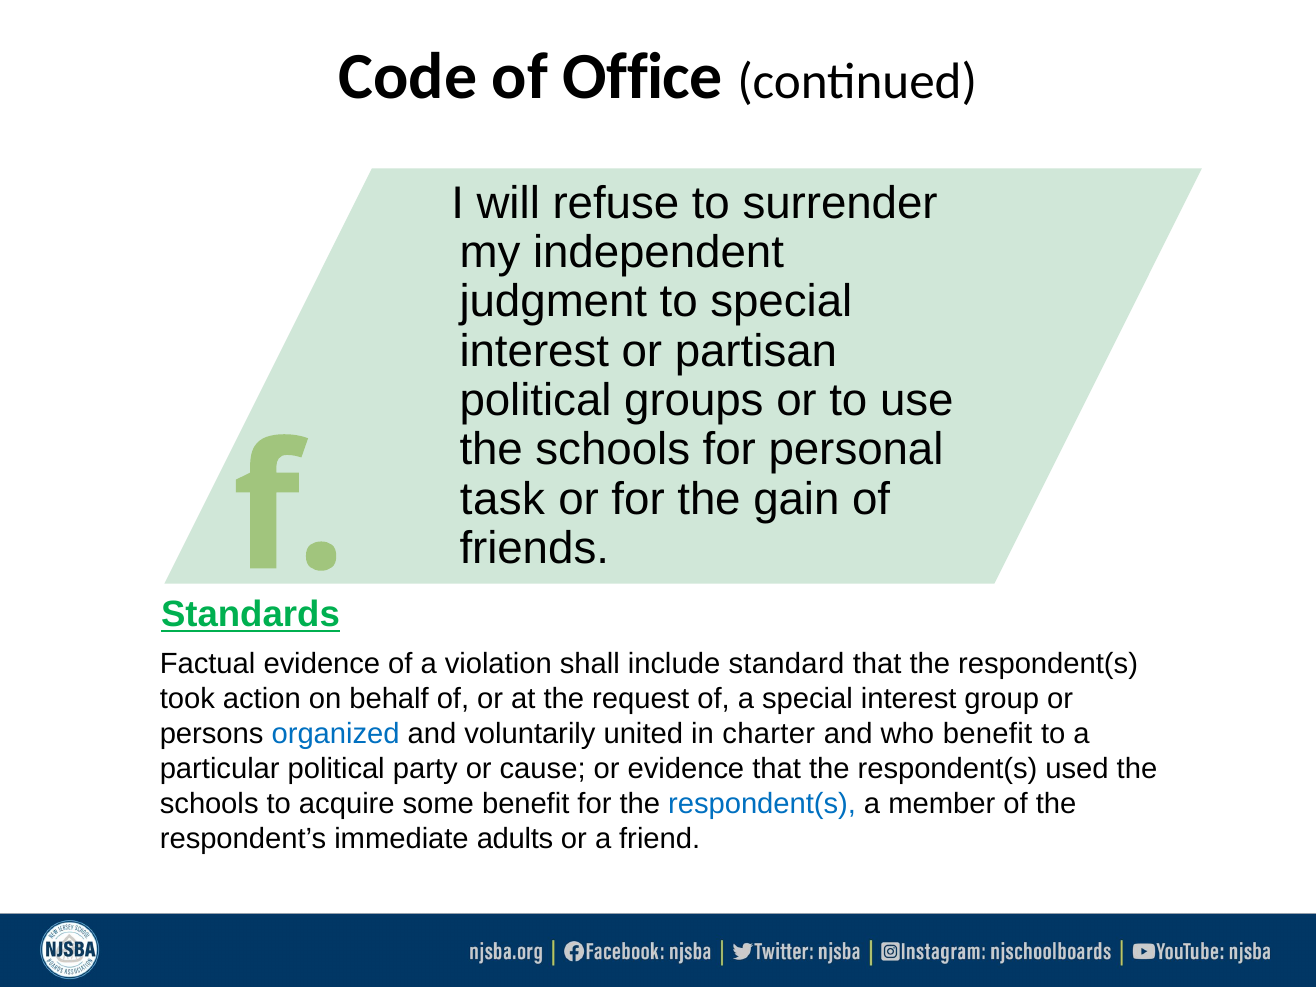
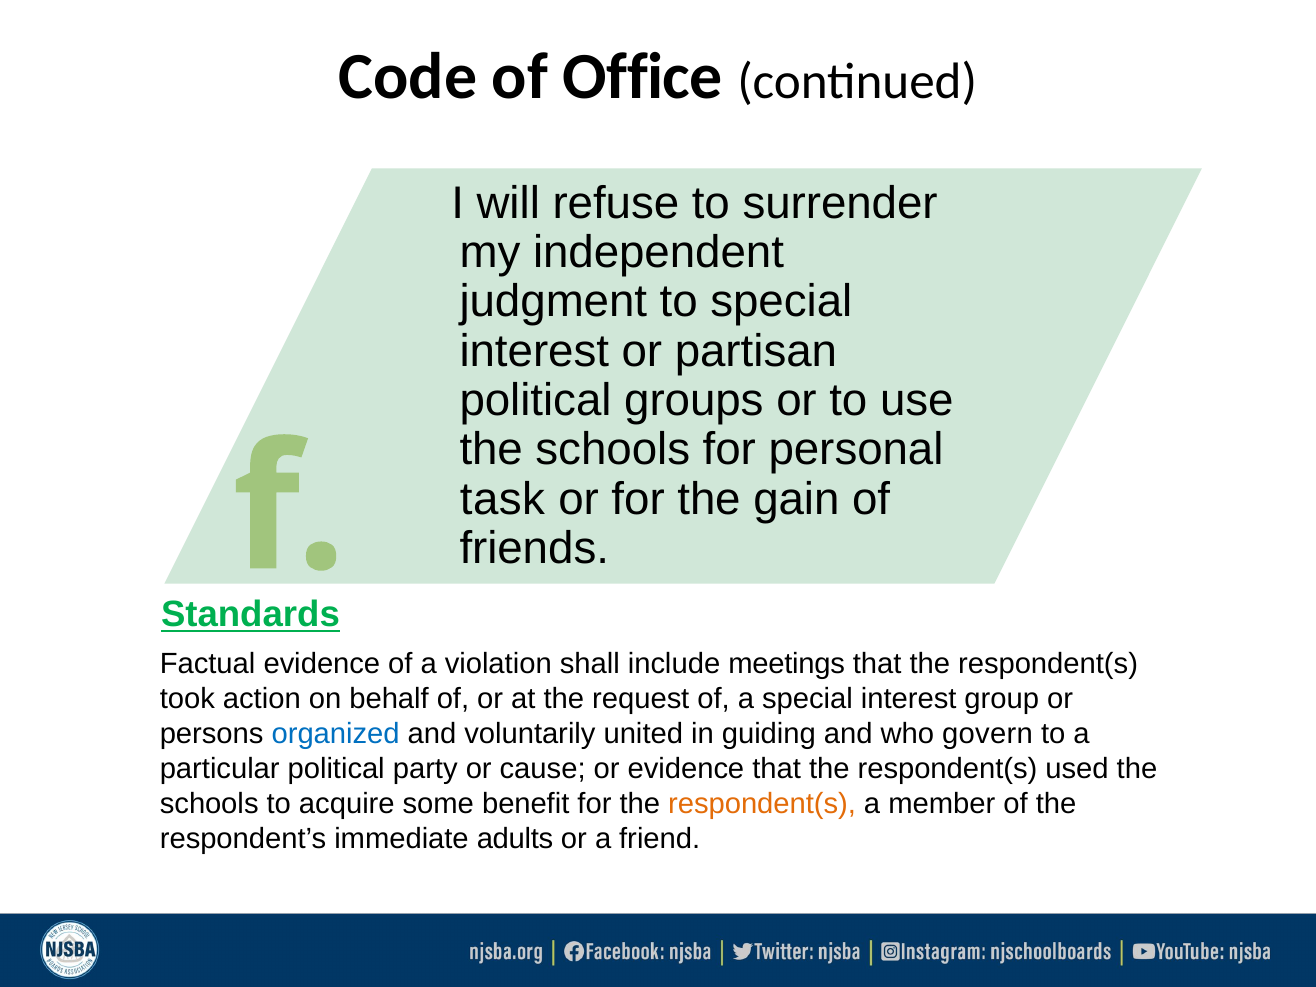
standard: standard -> meetings
charter: charter -> guiding
who benefit: benefit -> govern
respondent(s at (762, 804) colour: blue -> orange
